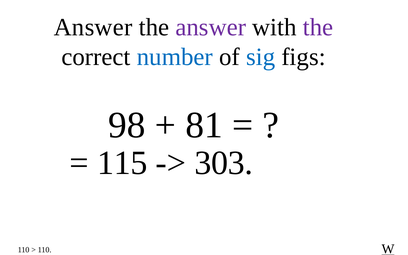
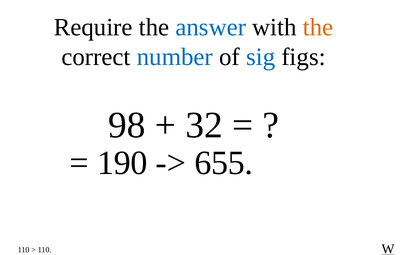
Answer at (93, 27): Answer -> Require
answer at (211, 27) colour: purple -> blue
the at (318, 27) colour: purple -> orange
81: 81 -> 32
115: 115 -> 190
303: 303 -> 655
